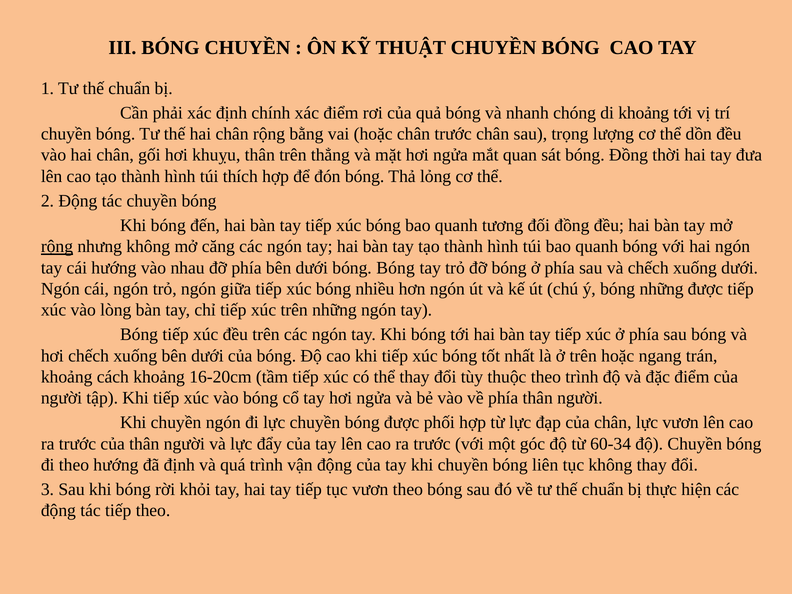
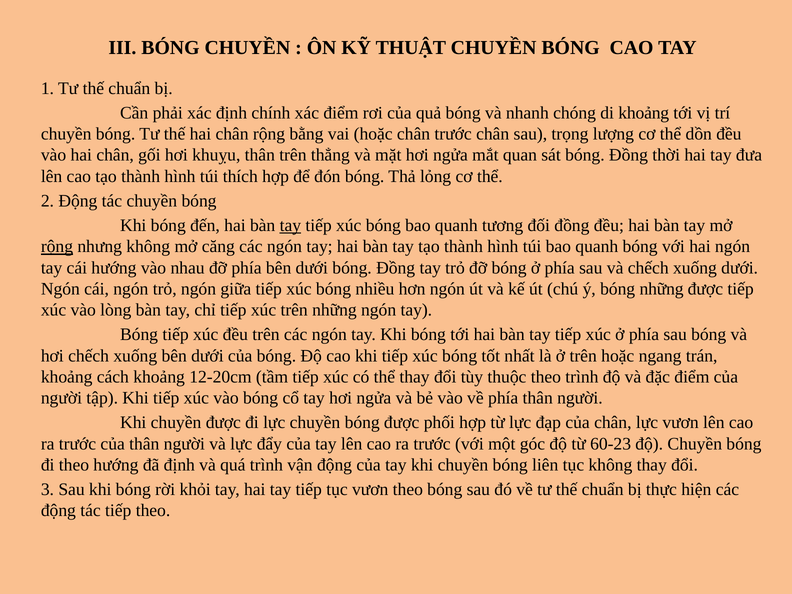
tay at (290, 226) underline: none -> present
dưới bóng Bóng: Bóng -> Đồng
16-20cm: 16-20cm -> 12-20cm
chuyền ngón: ngón -> được
60-34: 60-34 -> 60-23
